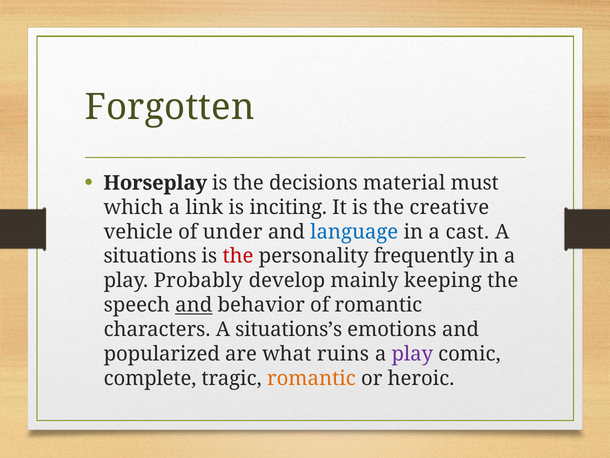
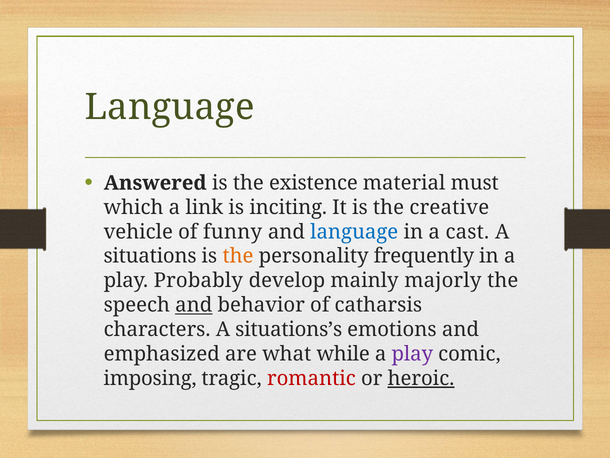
Forgotten at (170, 107): Forgotten -> Language
Horseplay: Horseplay -> Answered
decisions: decisions -> existence
under: under -> funny
the at (238, 256) colour: red -> orange
keeping: keeping -> majorly
of romantic: romantic -> catharsis
popularized: popularized -> emphasized
ruins: ruins -> while
complete: complete -> imposing
romantic at (311, 378) colour: orange -> red
heroic underline: none -> present
